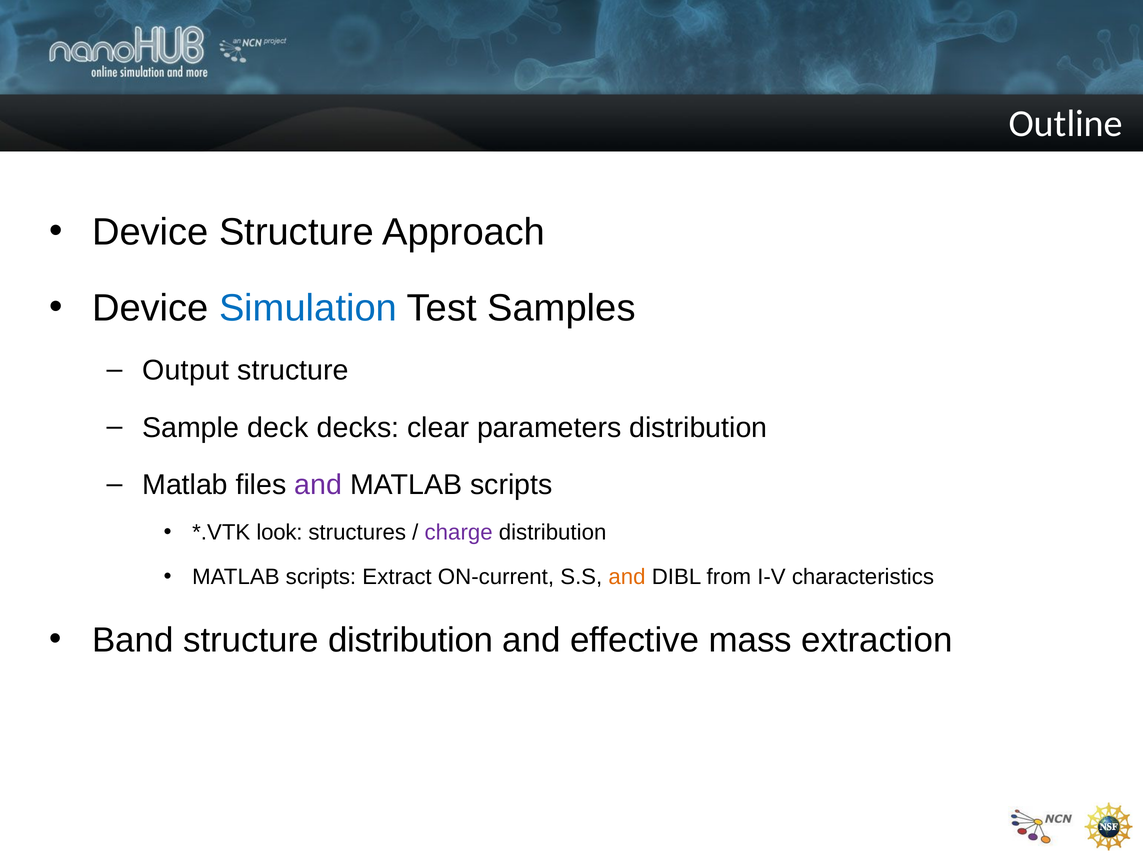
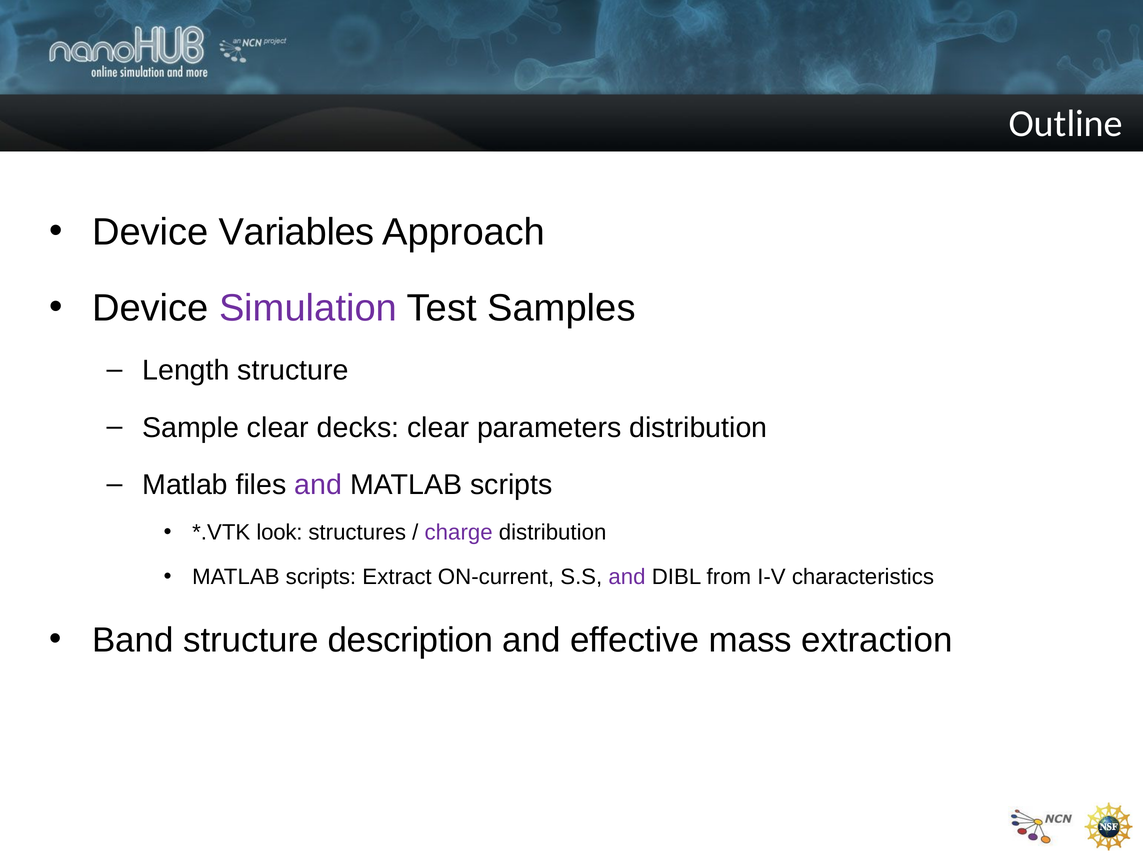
Device Structure: Structure -> Variables
Simulation colour: blue -> purple
Output: Output -> Length
Sample deck: deck -> clear
and at (627, 577) colour: orange -> purple
structure distribution: distribution -> description
